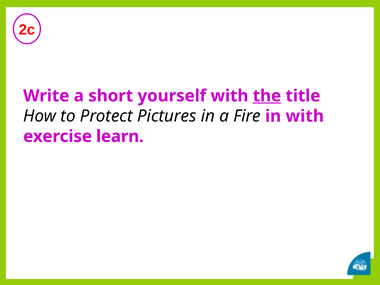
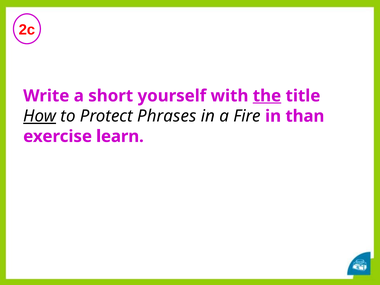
How underline: none -> present
Pictures: Pictures -> Phrases
in with: with -> than
